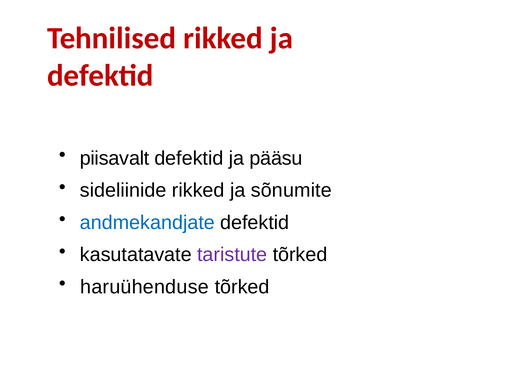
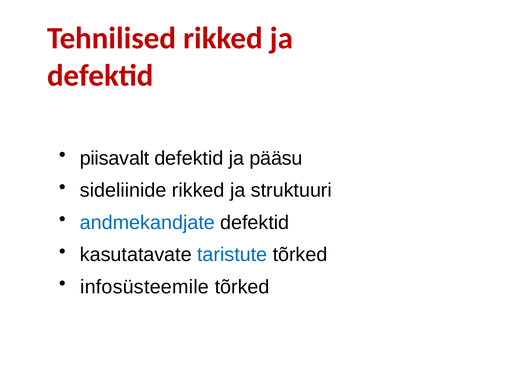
sõnumite: sõnumite -> struktuuri
taristute colour: purple -> blue
haruühenduse: haruühenduse -> infosüsteemile
